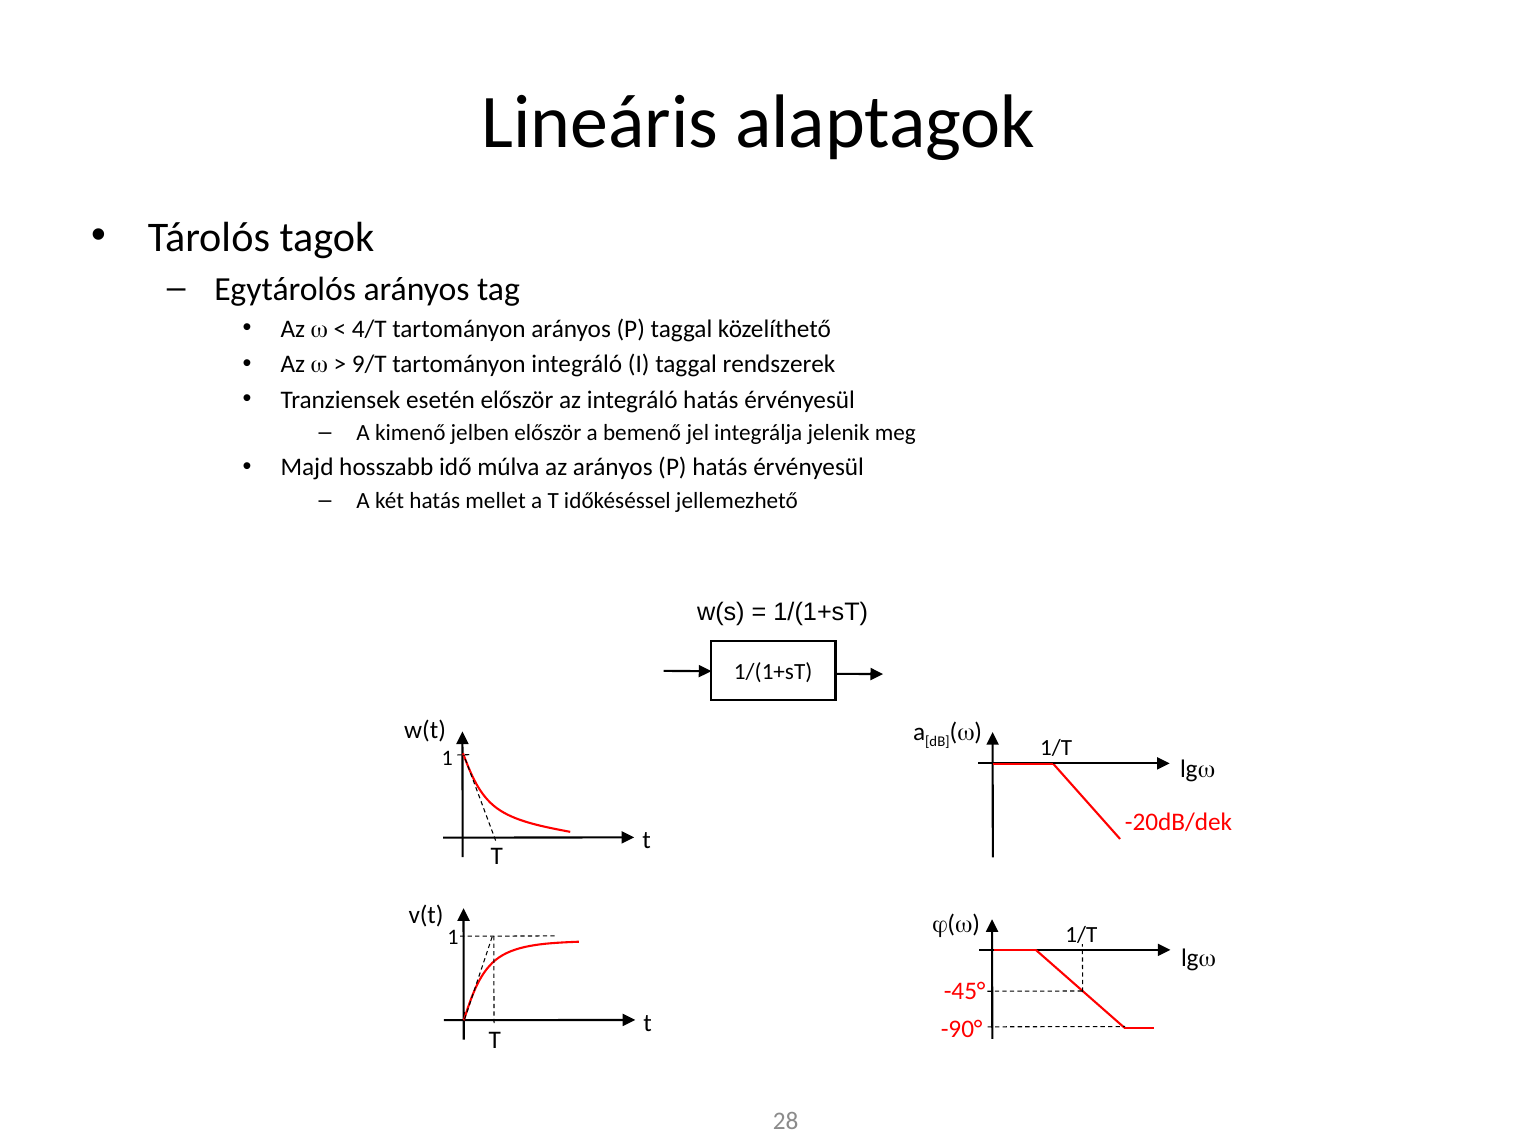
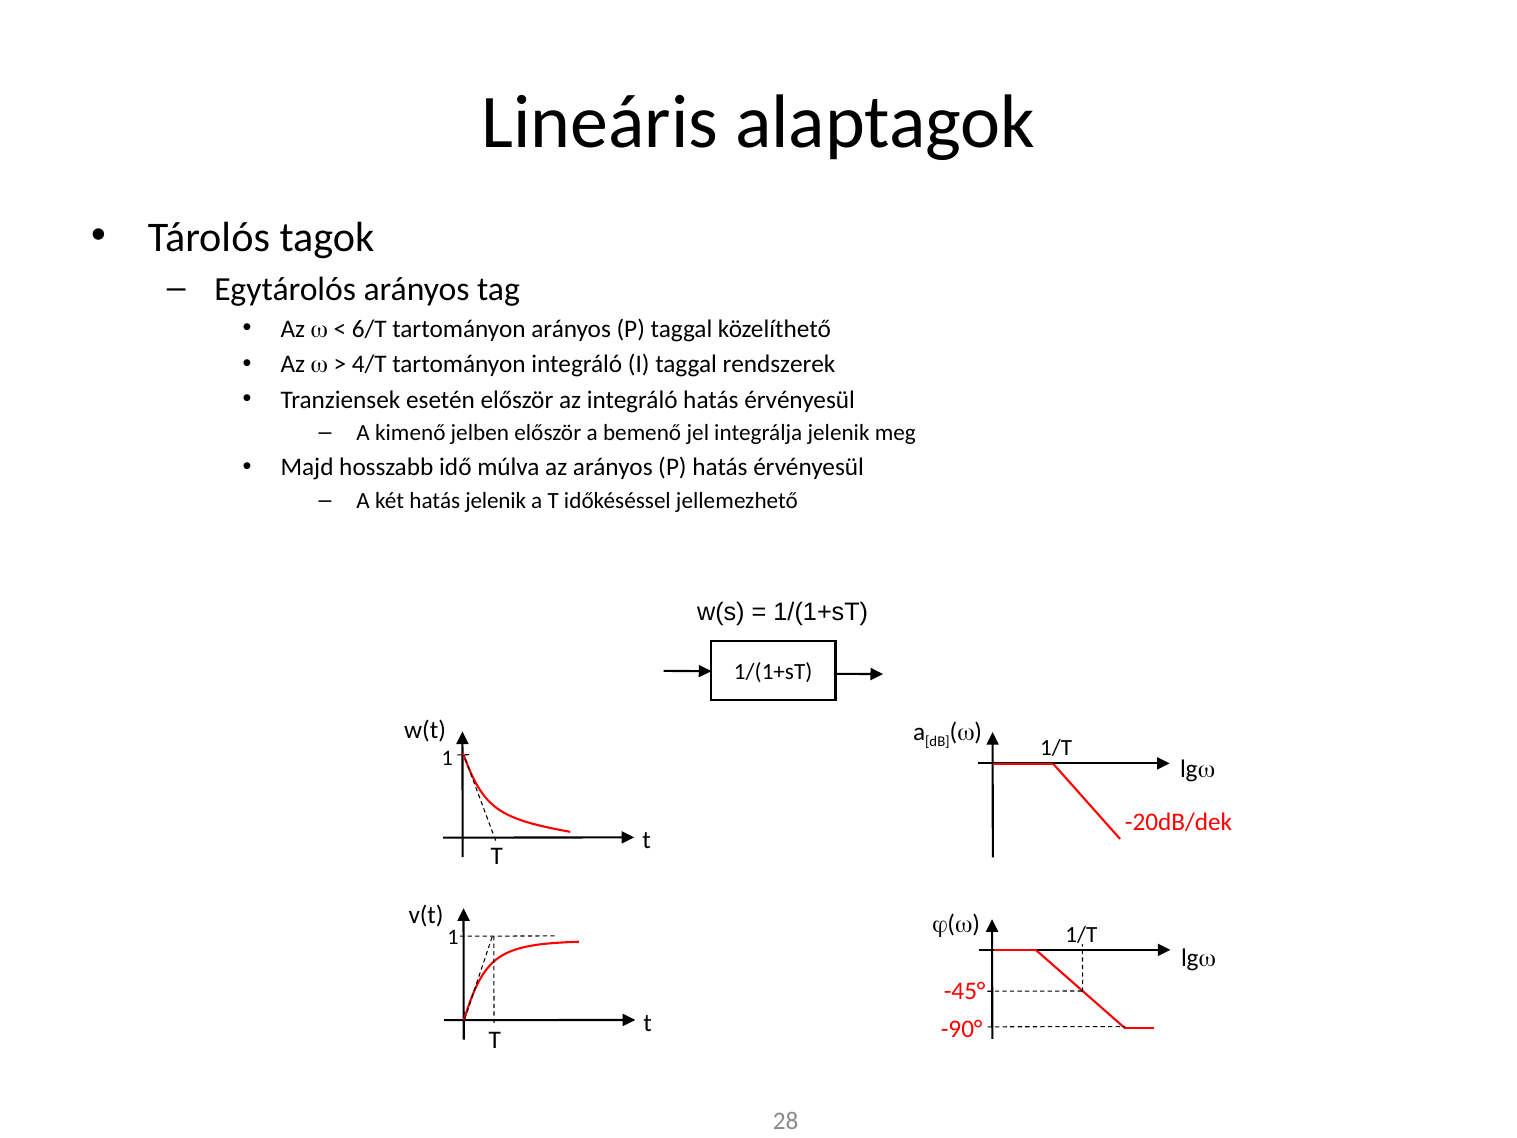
4/T: 4/T -> 6/T
9/T: 9/T -> 4/T
hatás mellet: mellet -> jelenik
